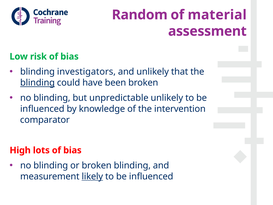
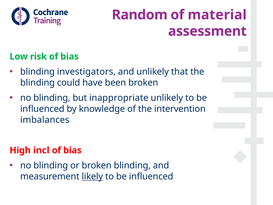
blinding at (38, 83) underline: present -> none
unpredictable: unpredictable -> inappropriate
comparator: comparator -> imbalances
lots: lots -> incl
